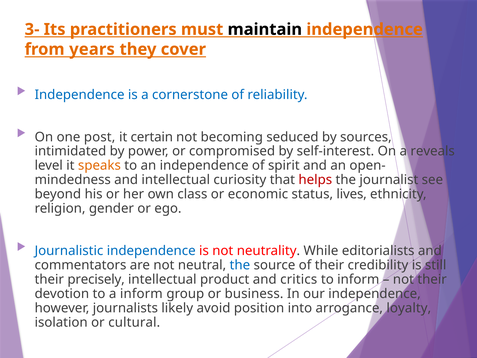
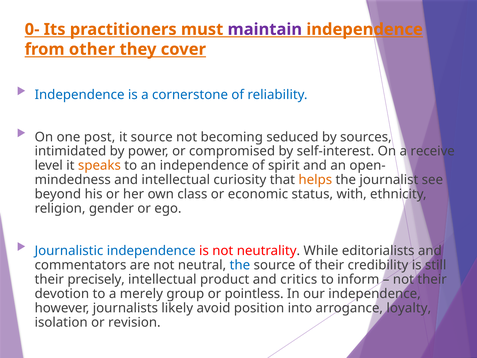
3-: 3- -> 0-
maintain colour: black -> purple
years: years -> other
it certain: certain -> source
reveals: reveals -> receive
helps colour: red -> orange
lives: lives -> with
a inform: inform -> merely
business: business -> pointless
cultural: cultural -> revision
